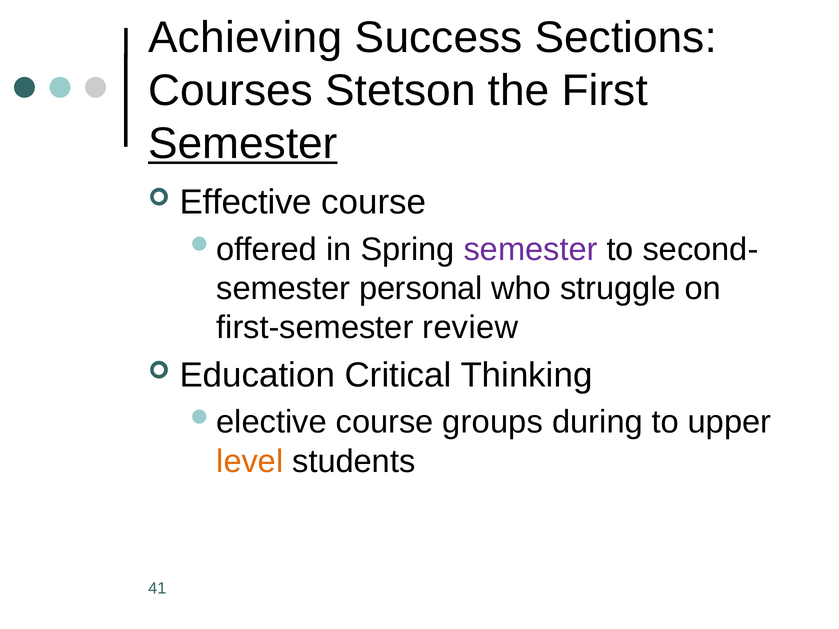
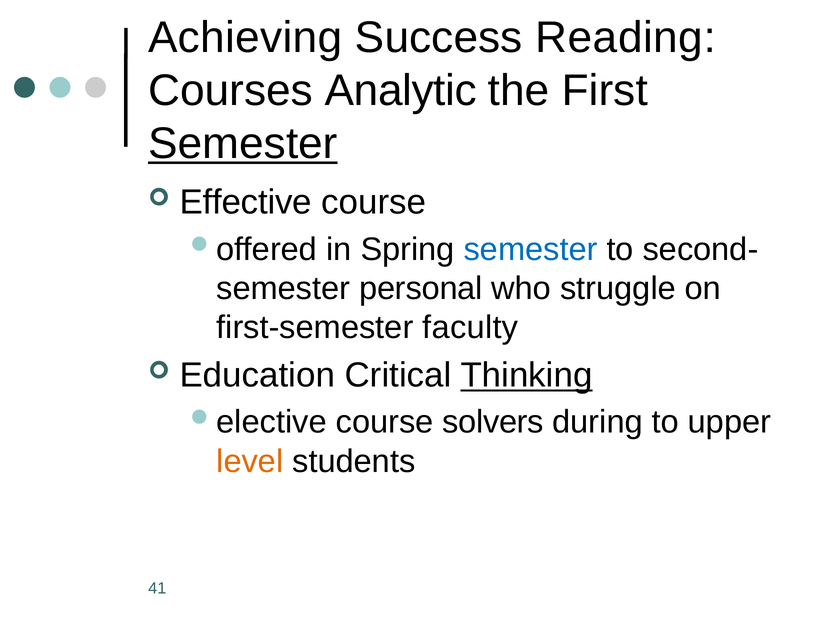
Sections: Sections -> Reading
Stetson: Stetson -> Analytic
semester at (531, 249) colour: purple -> blue
review: review -> faculty
Thinking underline: none -> present
groups: groups -> solvers
